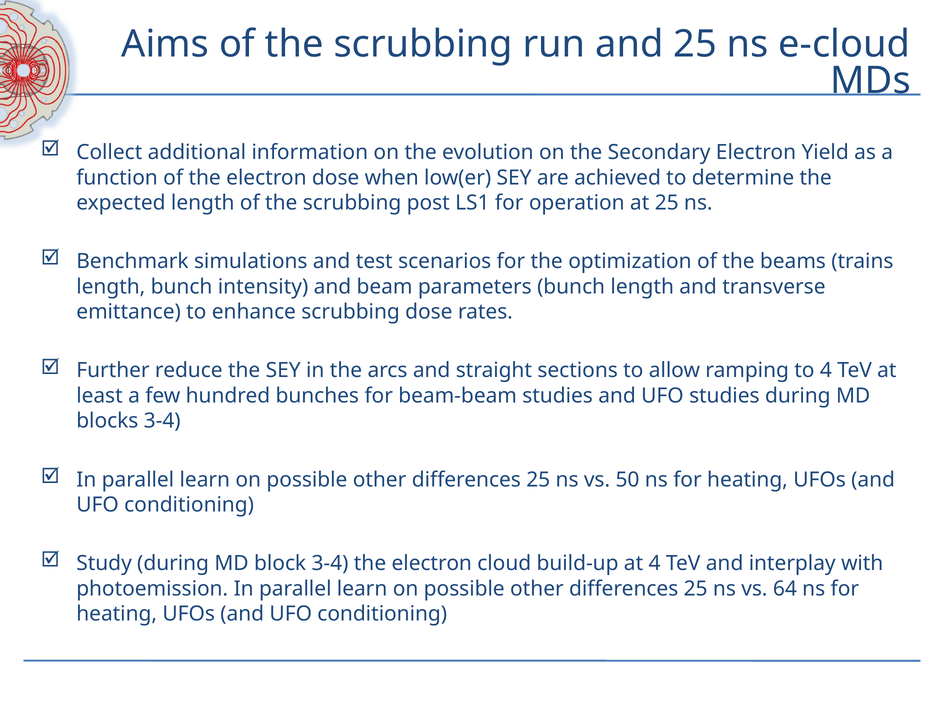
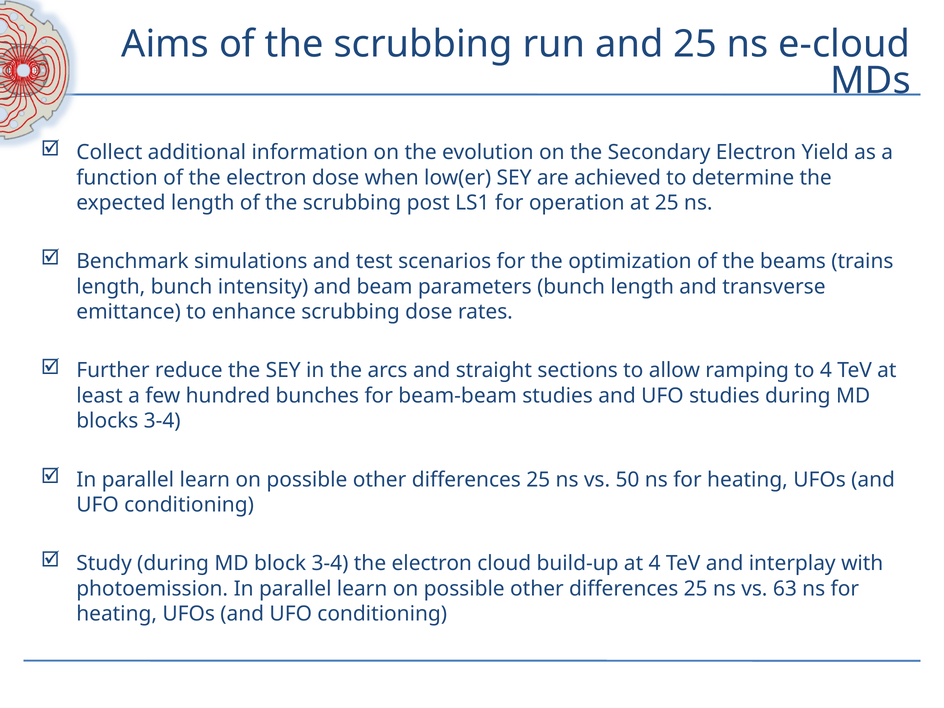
64: 64 -> 63
